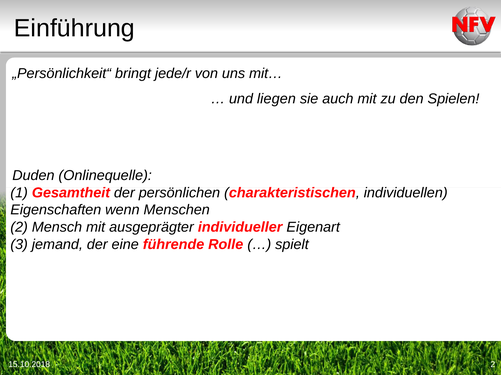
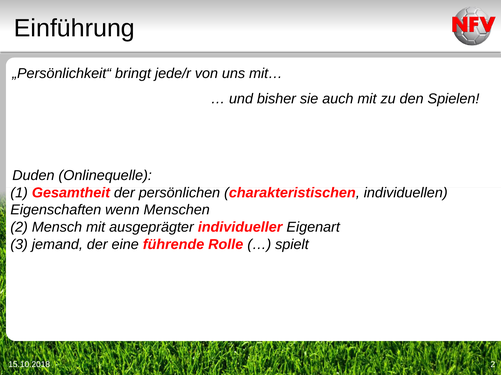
liegen: liegen -> bisher
